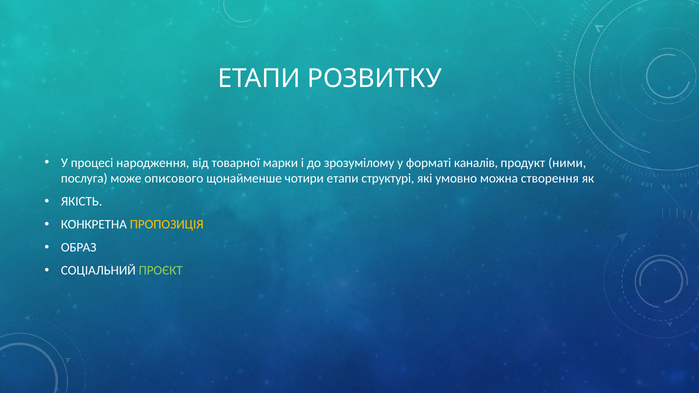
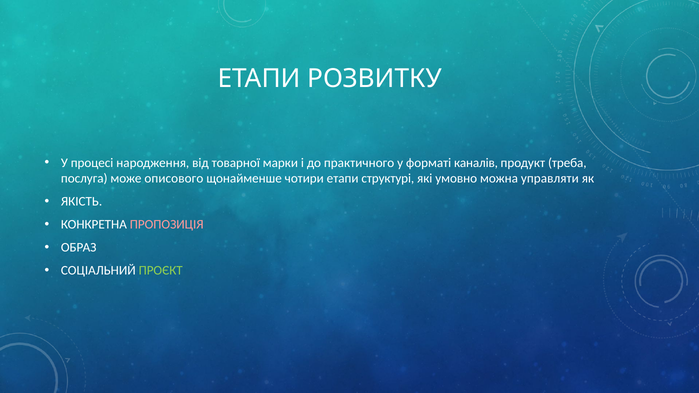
зрозумілому: зрозумілому -> практичного
ними: ними -> треба
створення: створення -> управляти
ПРОПОЗИЦІЯ colour: yellow -> pink
